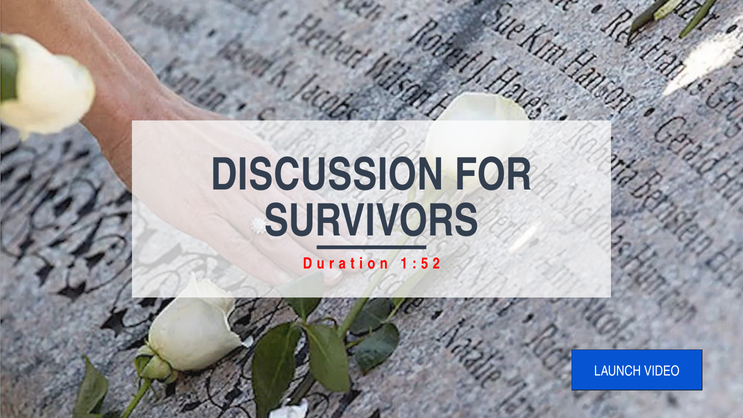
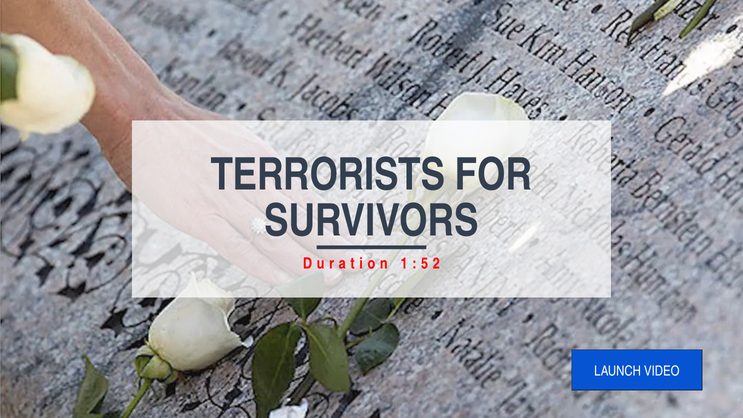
DISCUSSION: DISCUSSION -> TERRORISTS
